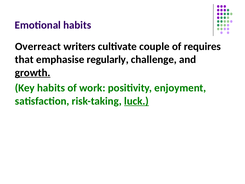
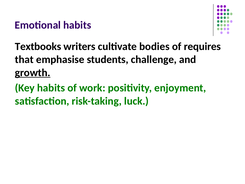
Overreact: Overreact -> Textbooks
couple: couple -> bodies
regularly: regularly -> students
luck underline: present -> none
